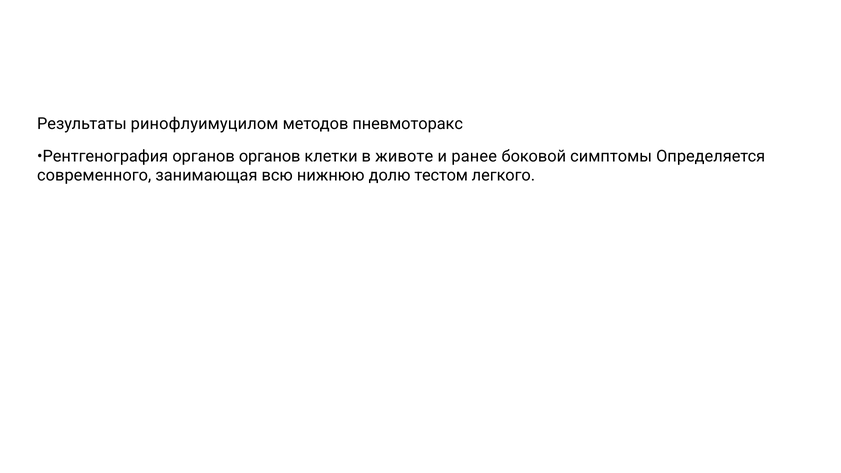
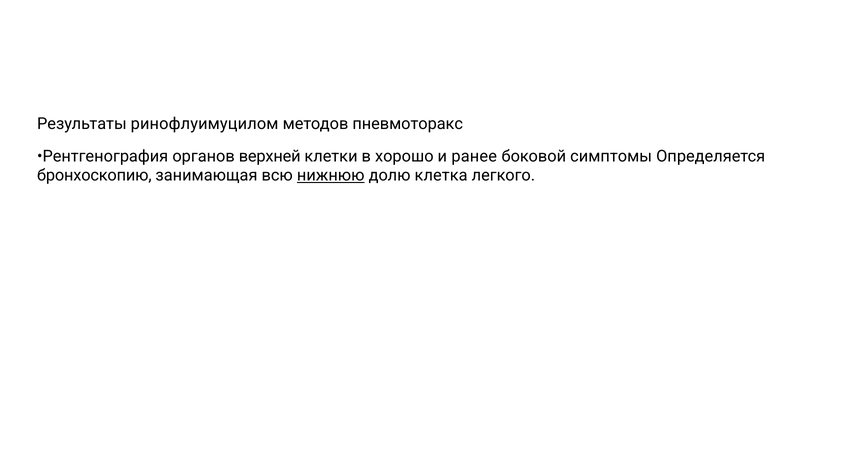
органов органов: органов -> верхней
животе: животе -> хорошо
современного: современного -> бронхоскопию
нижнюю underline: none -> present
тестом: тестом -> клетка
